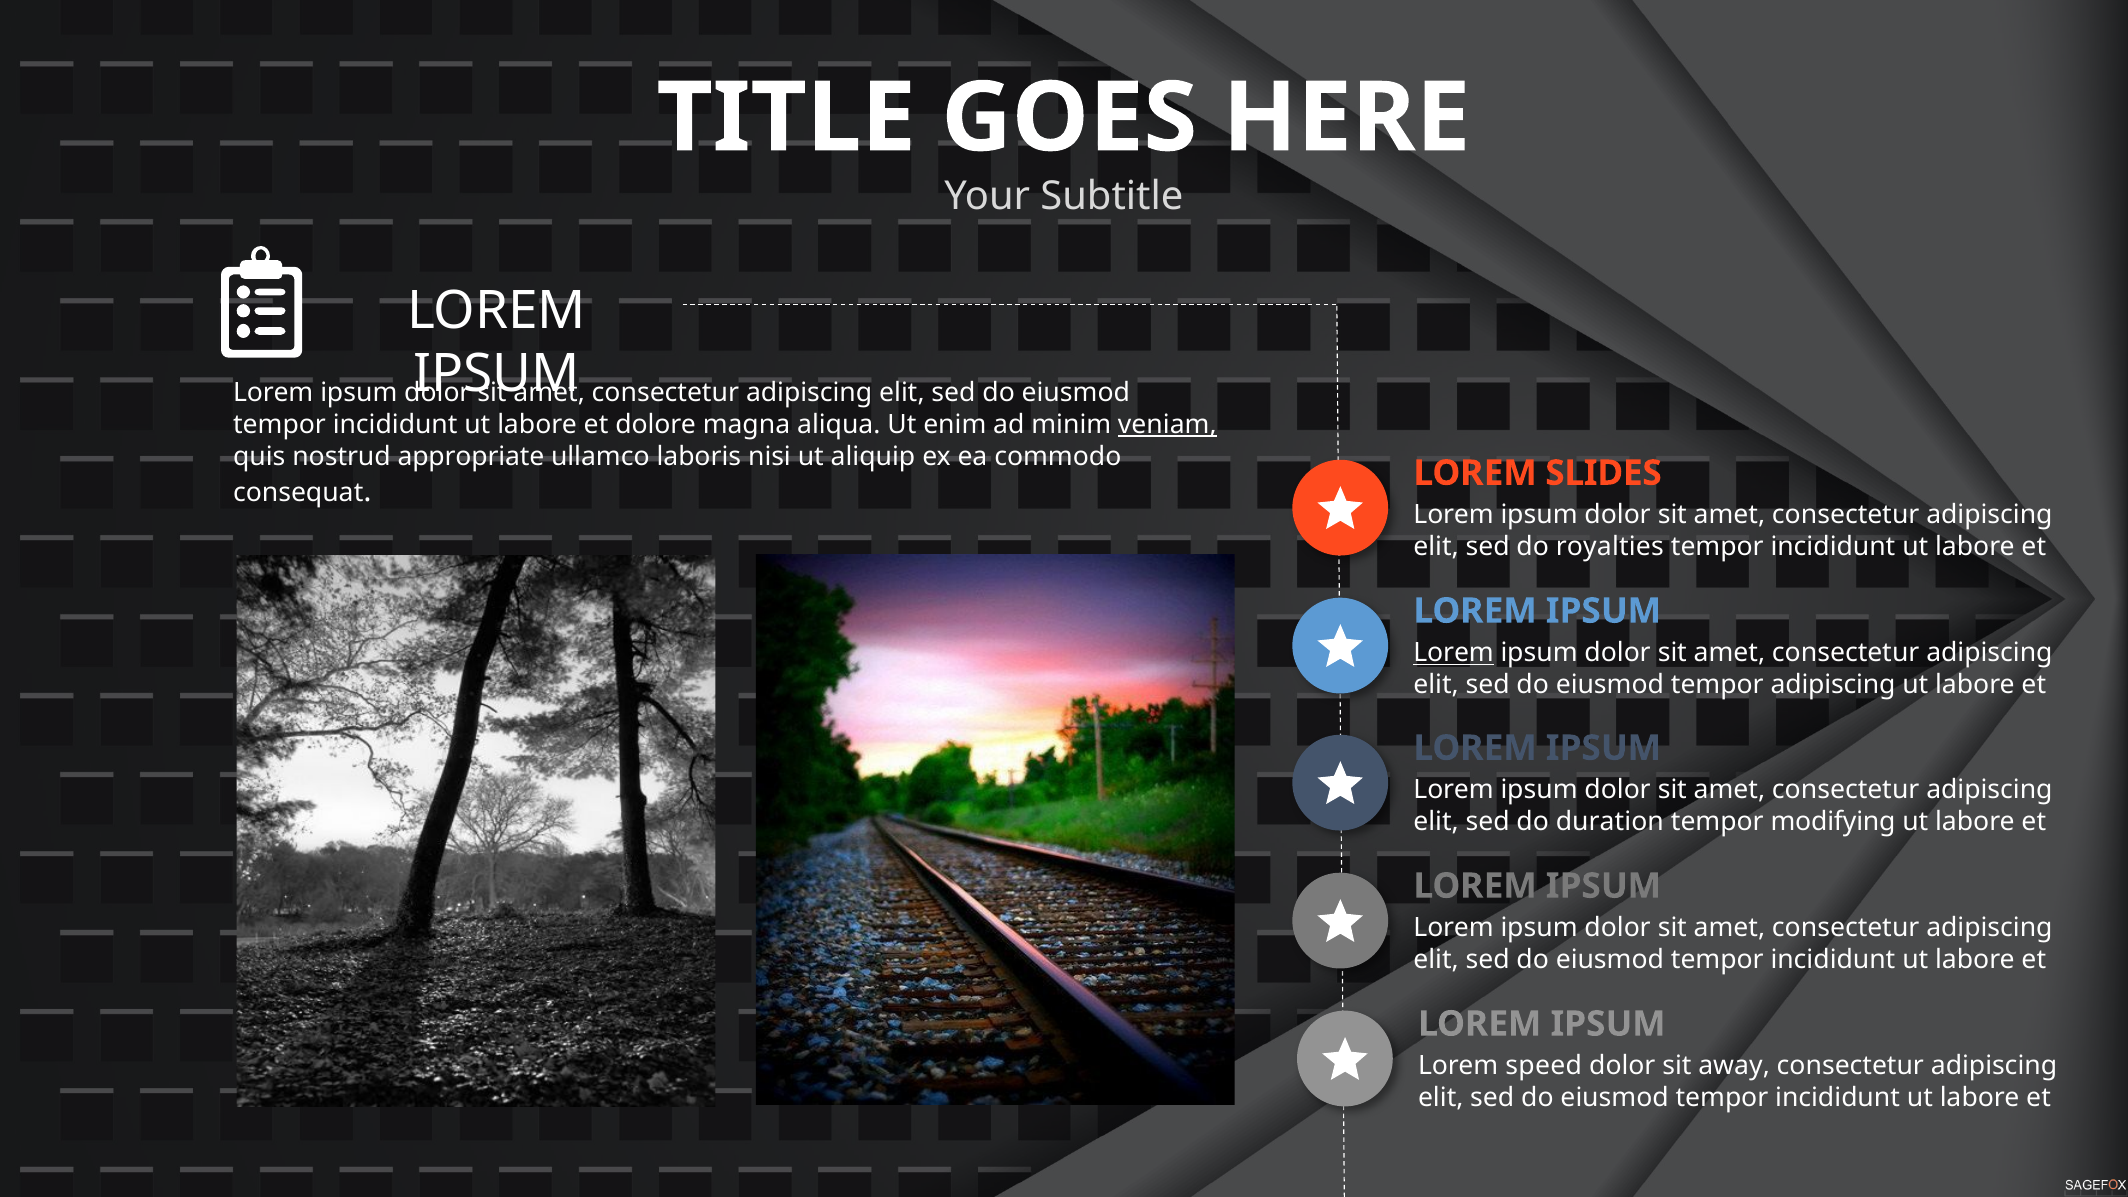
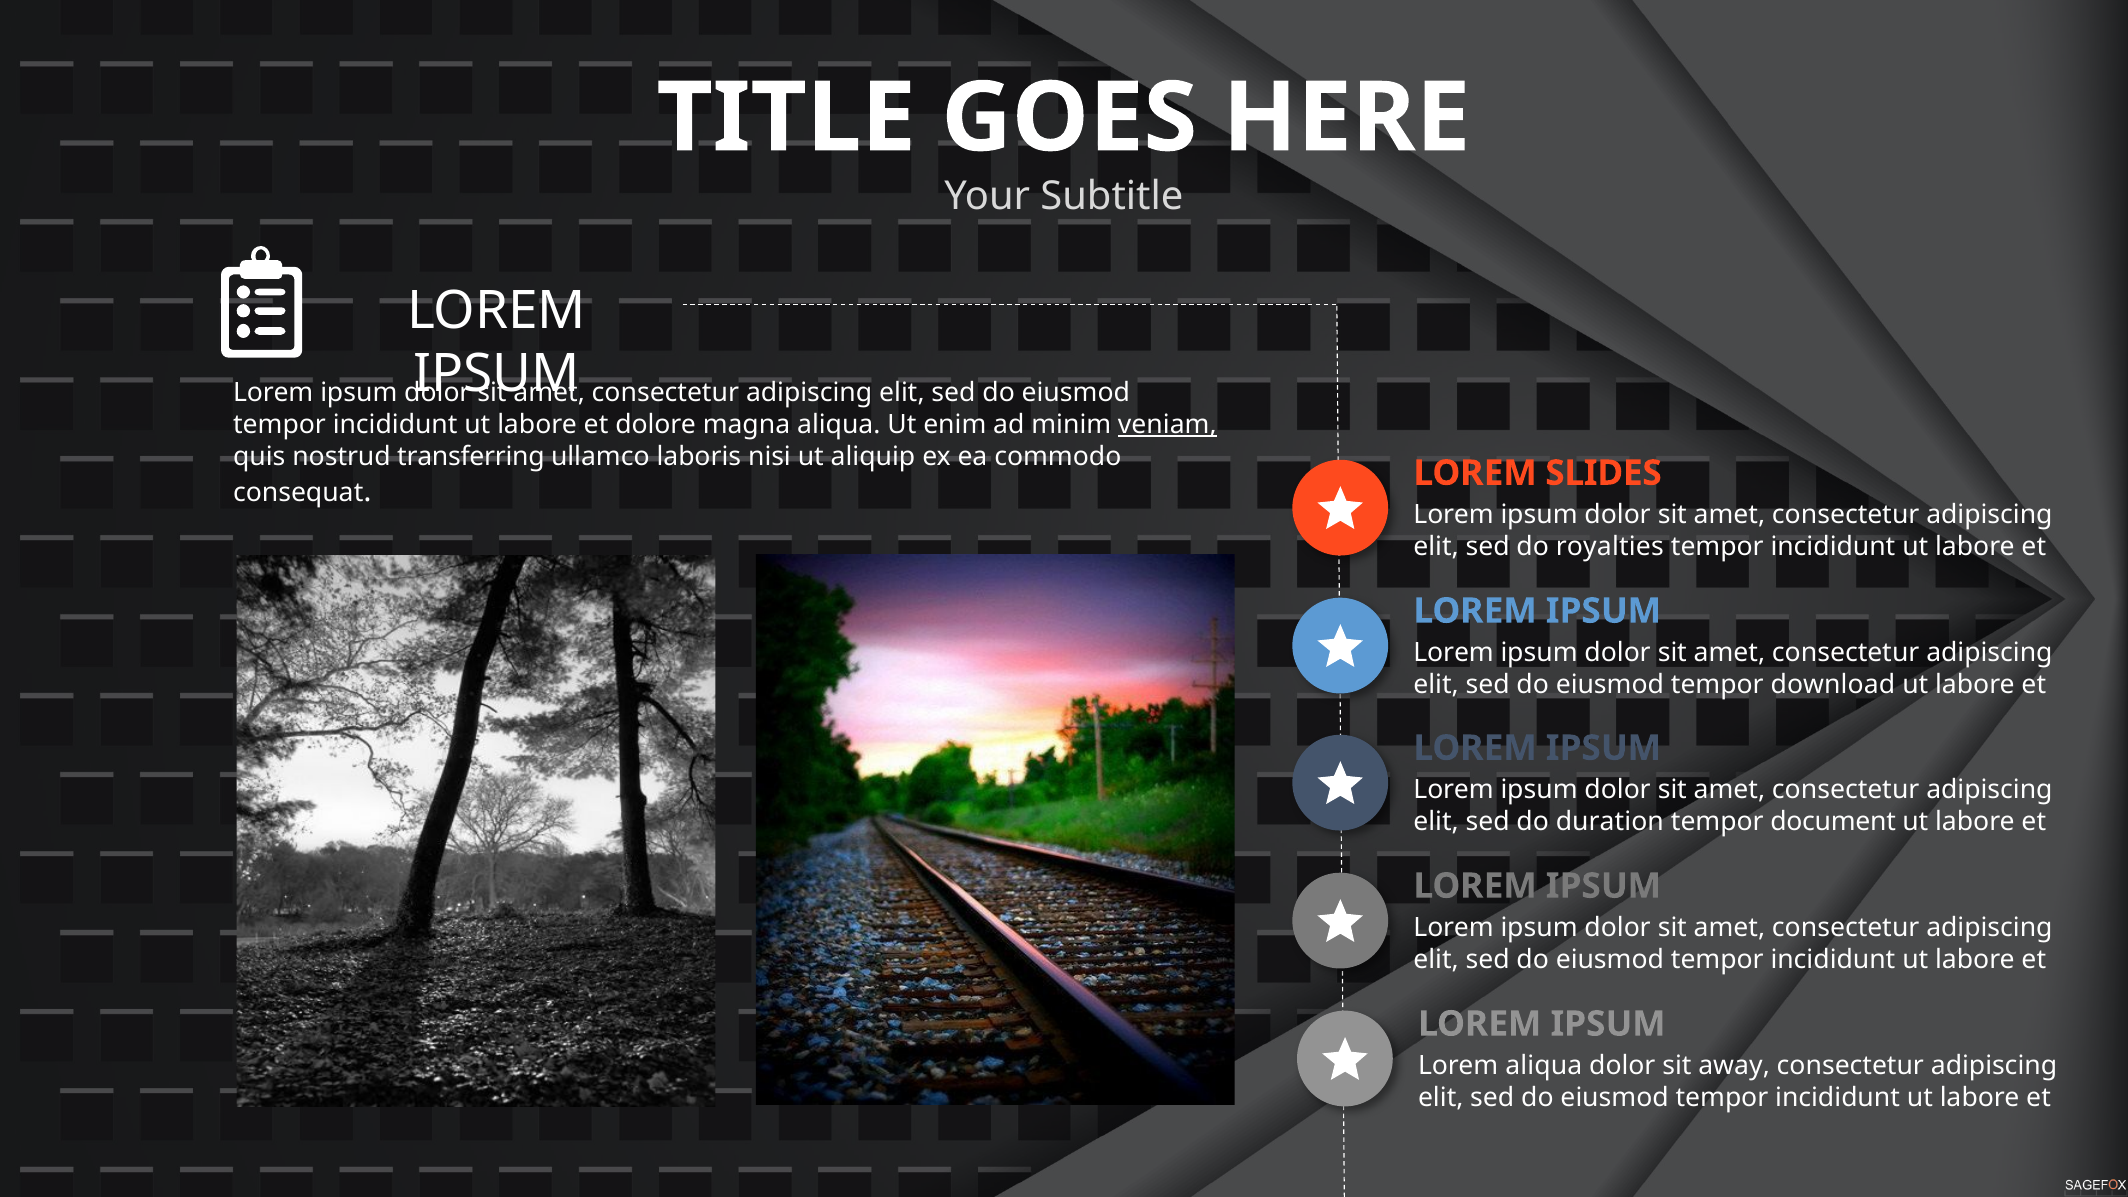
appropriate: appropriate -> transferring
Lorem at (1454, 653) underline: present -> none
tempor adipiscing: adipiscing -> download
modifying: modifying -> document
Lorem speed: speed -> aliqua
